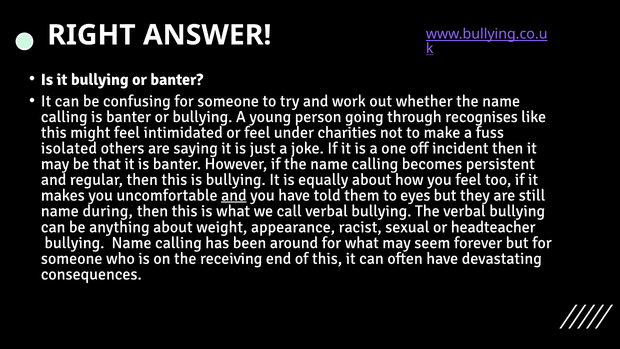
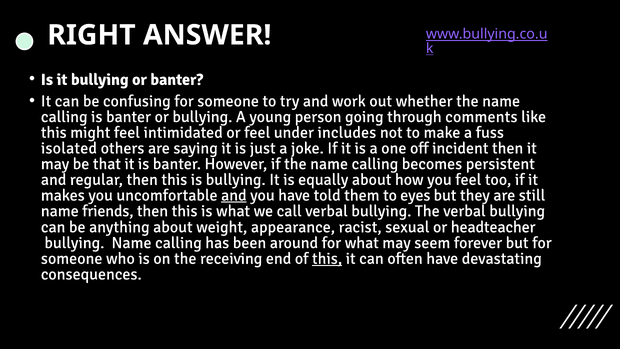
recognises: recognises -> comments
charities: charities -> includes
during: during -> friends
this at (327, 258) underline: none -> present
